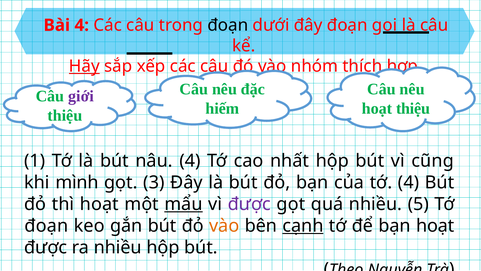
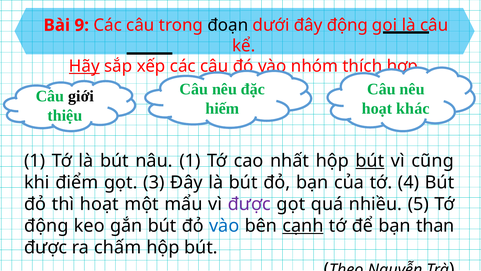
Bài 4: 4 -> 9
đây đoạn: đoạn -> động
giới colour: purple -> black
hoạt thiệu: thiệu -> khác
nâu 4: 4 -> 1
bút at (370, 160) underline: none -> present
mình: mình -> điểm
mẩu underline: present -> none
đoạn at (46, 225): đoạn -> động
vào at (224, 225) colour: orange -> blue
bạn hoạt: hoạt -> than
ra nhiều: nhiều -> chấm
